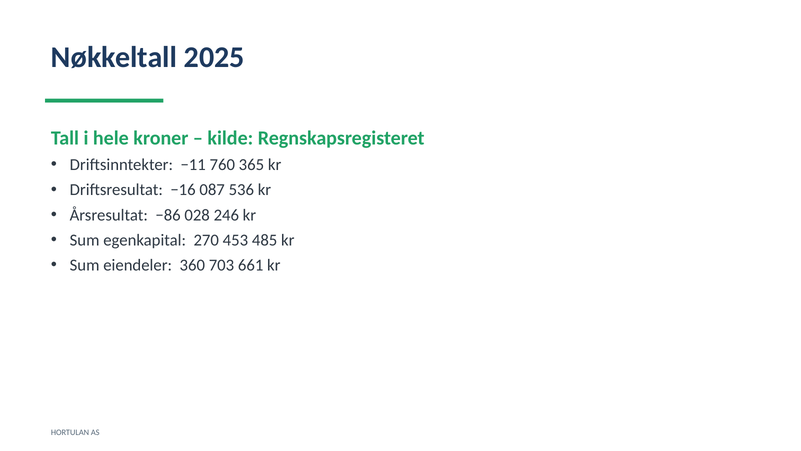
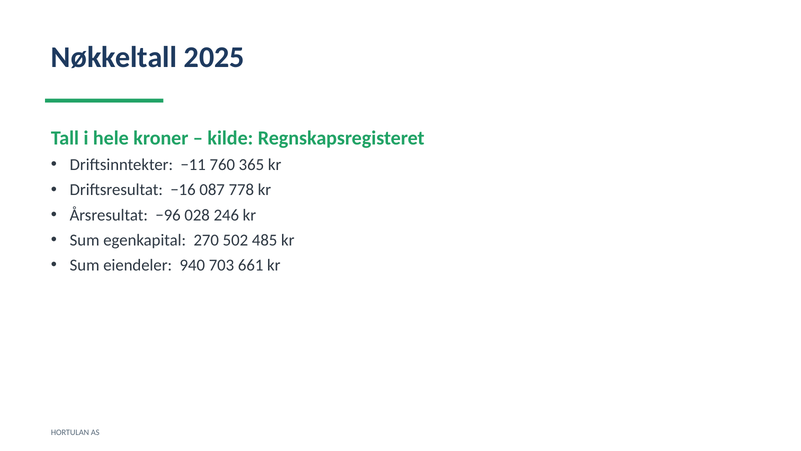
536: 536 -> 778
−86: −86 -> −96
453: 453 -> 502
360: 360 -> 940
